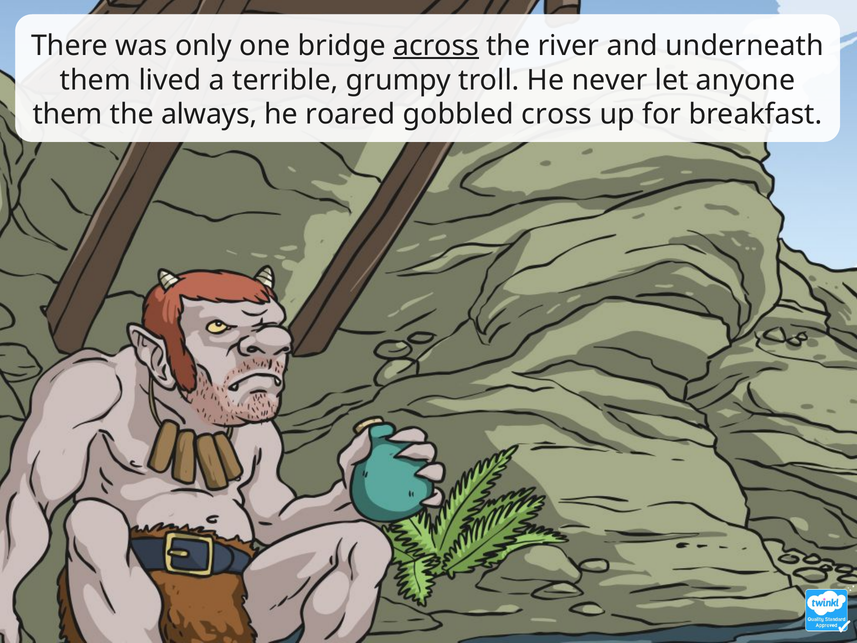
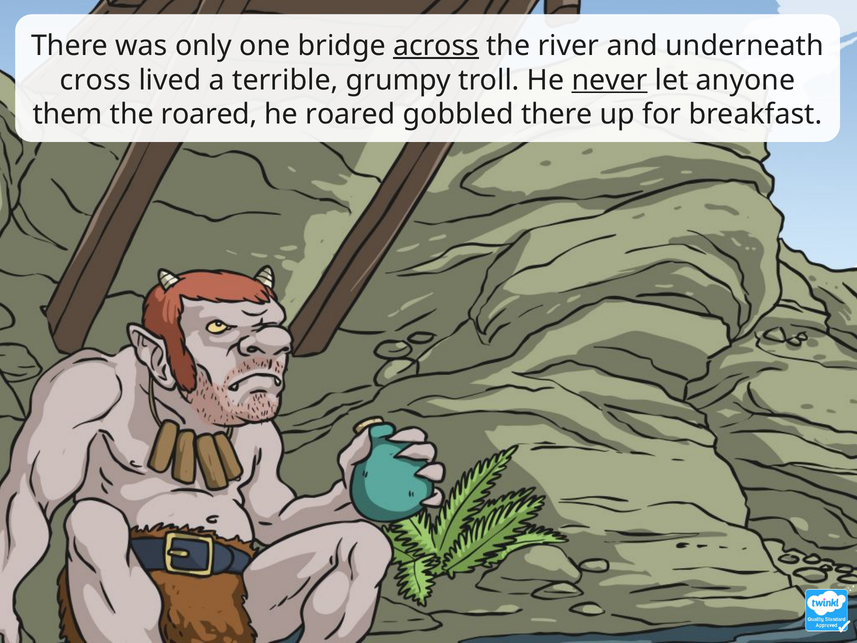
them at (95, 80): them -> cross
never underline: none -> present
the always: always -> roared
gobbled cross: cross -> there
